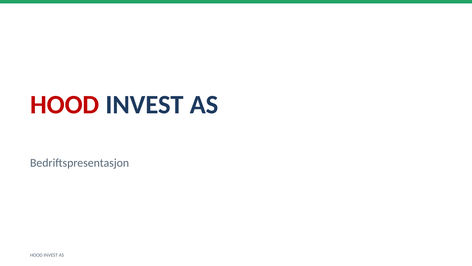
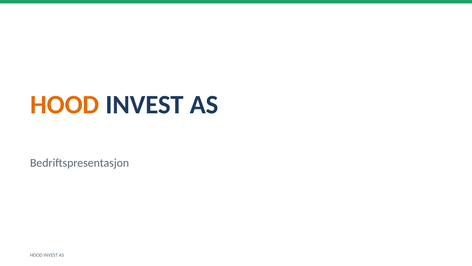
HOOD at (65, 105) colour: red -> orange
